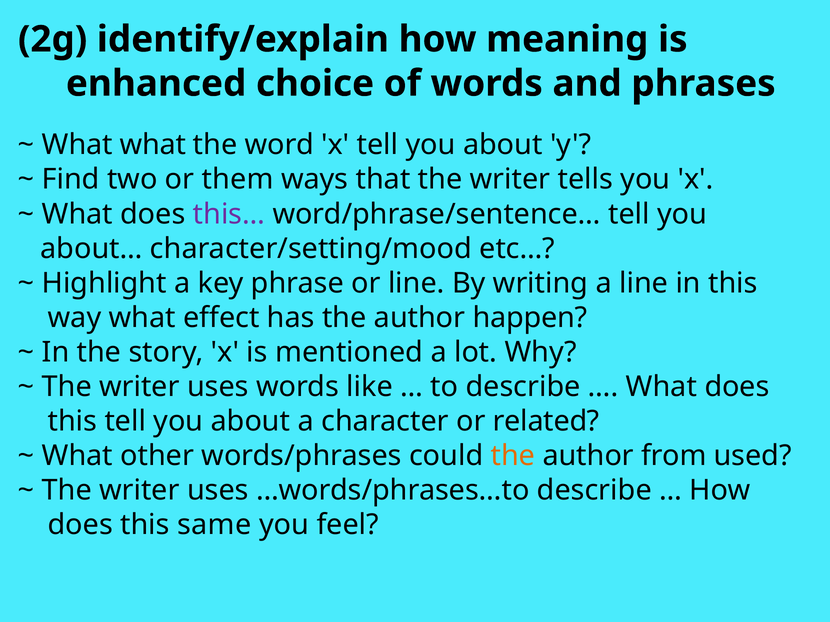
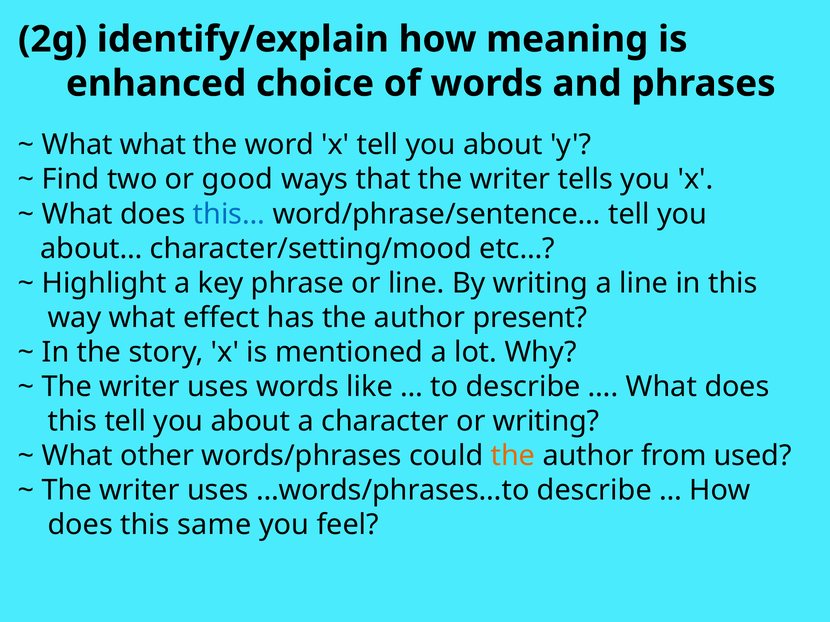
them: them -> good
this… colour: purple -> blue
happen: happen -> present
or related: related -> writing
